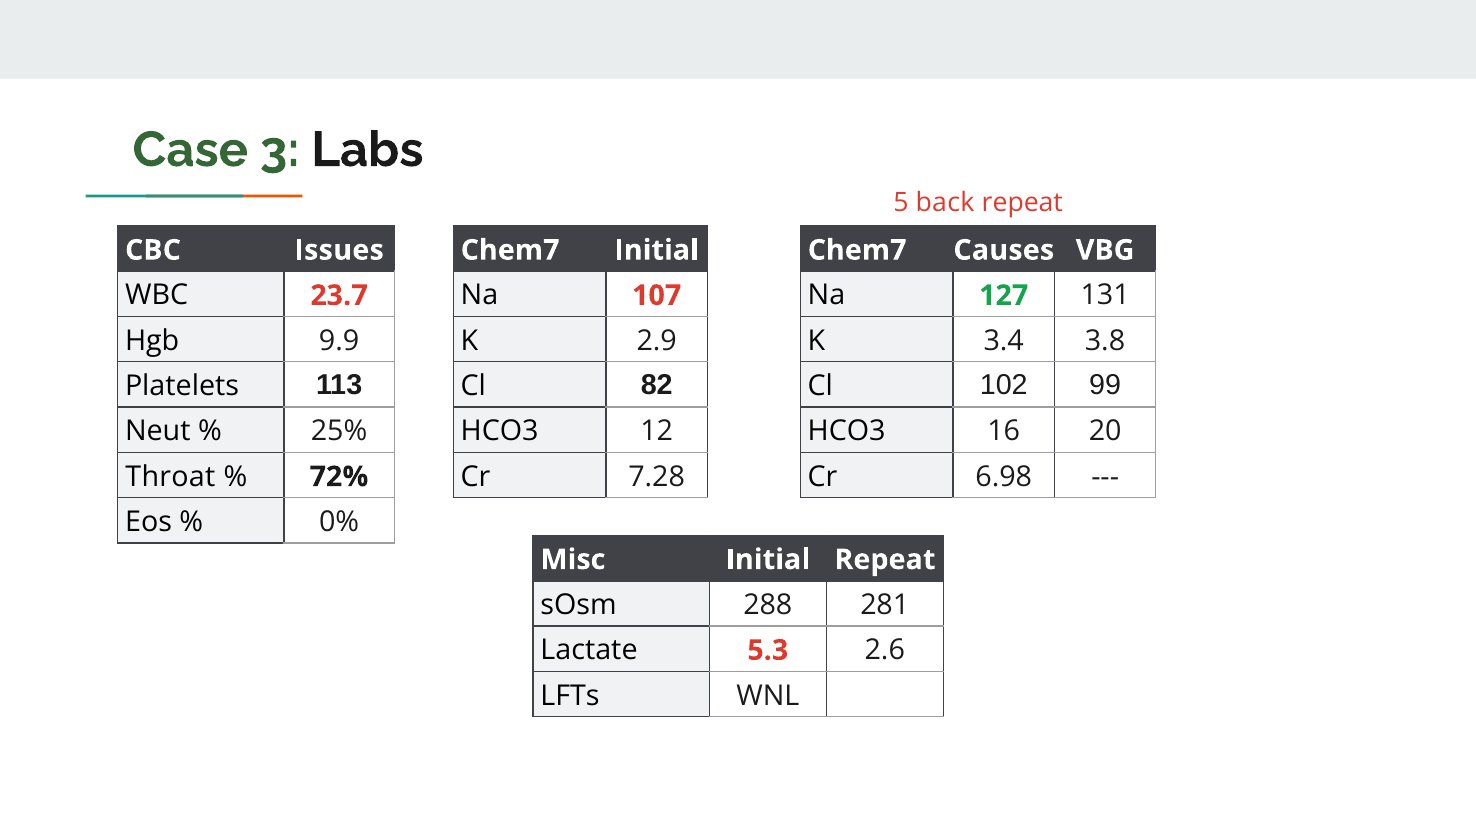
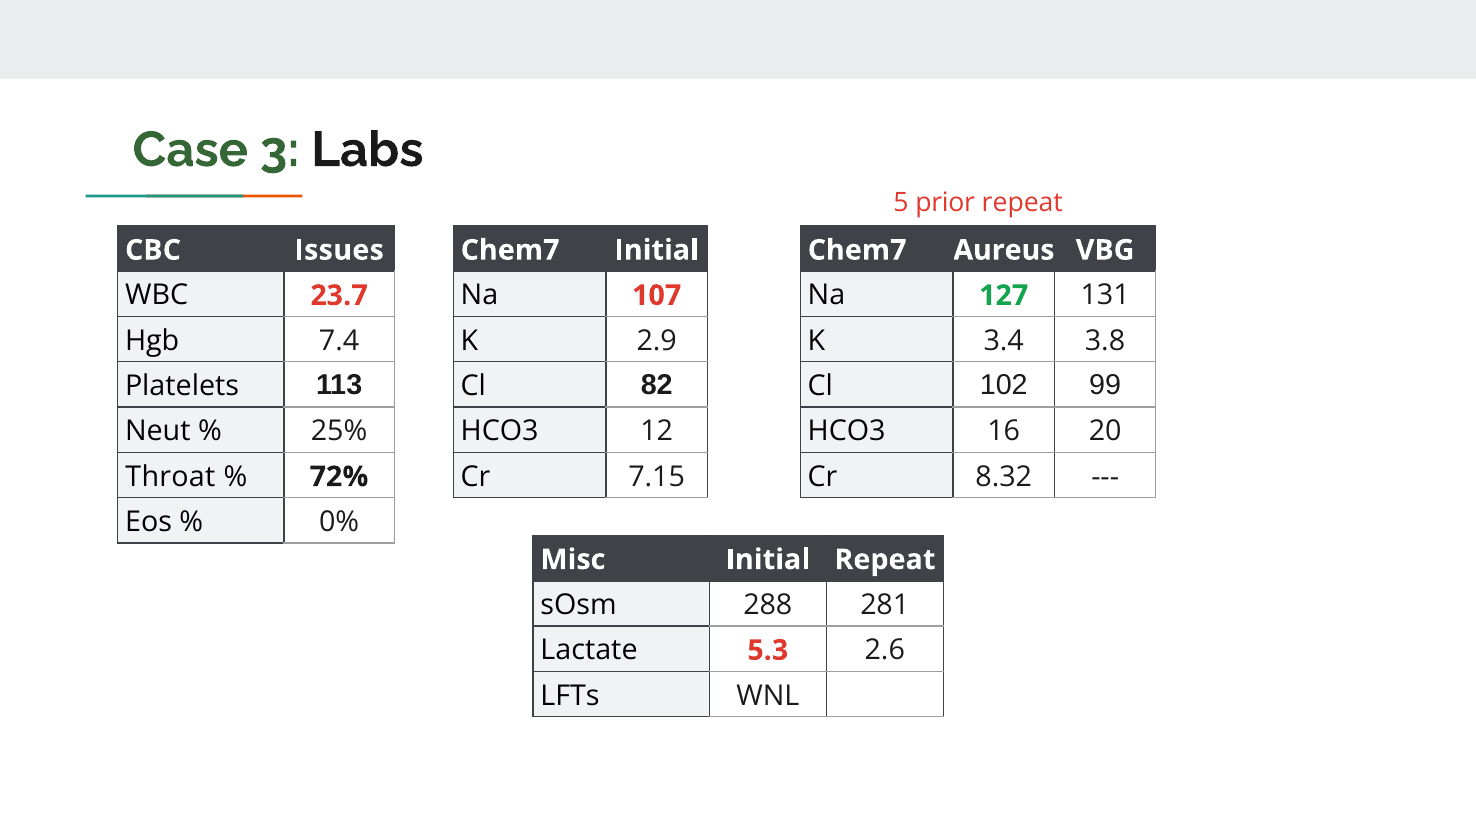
back: back -> prior
Causes: Causes -> Aureus
9.9: 9.9 -> 7.4
7.28: 7.28 -> 7.15
6.98: 6.98 -> 8.32
